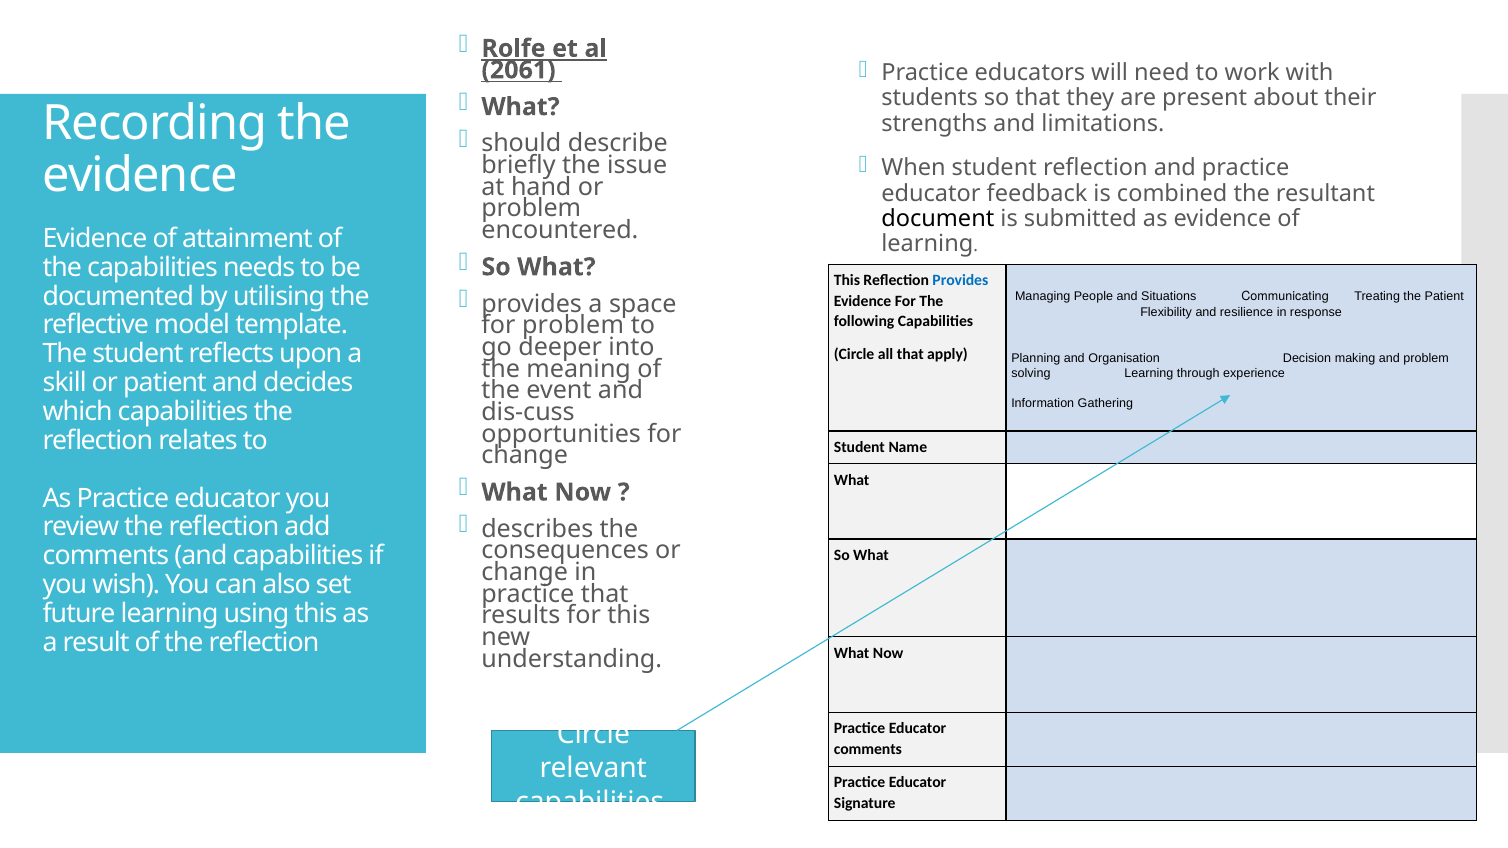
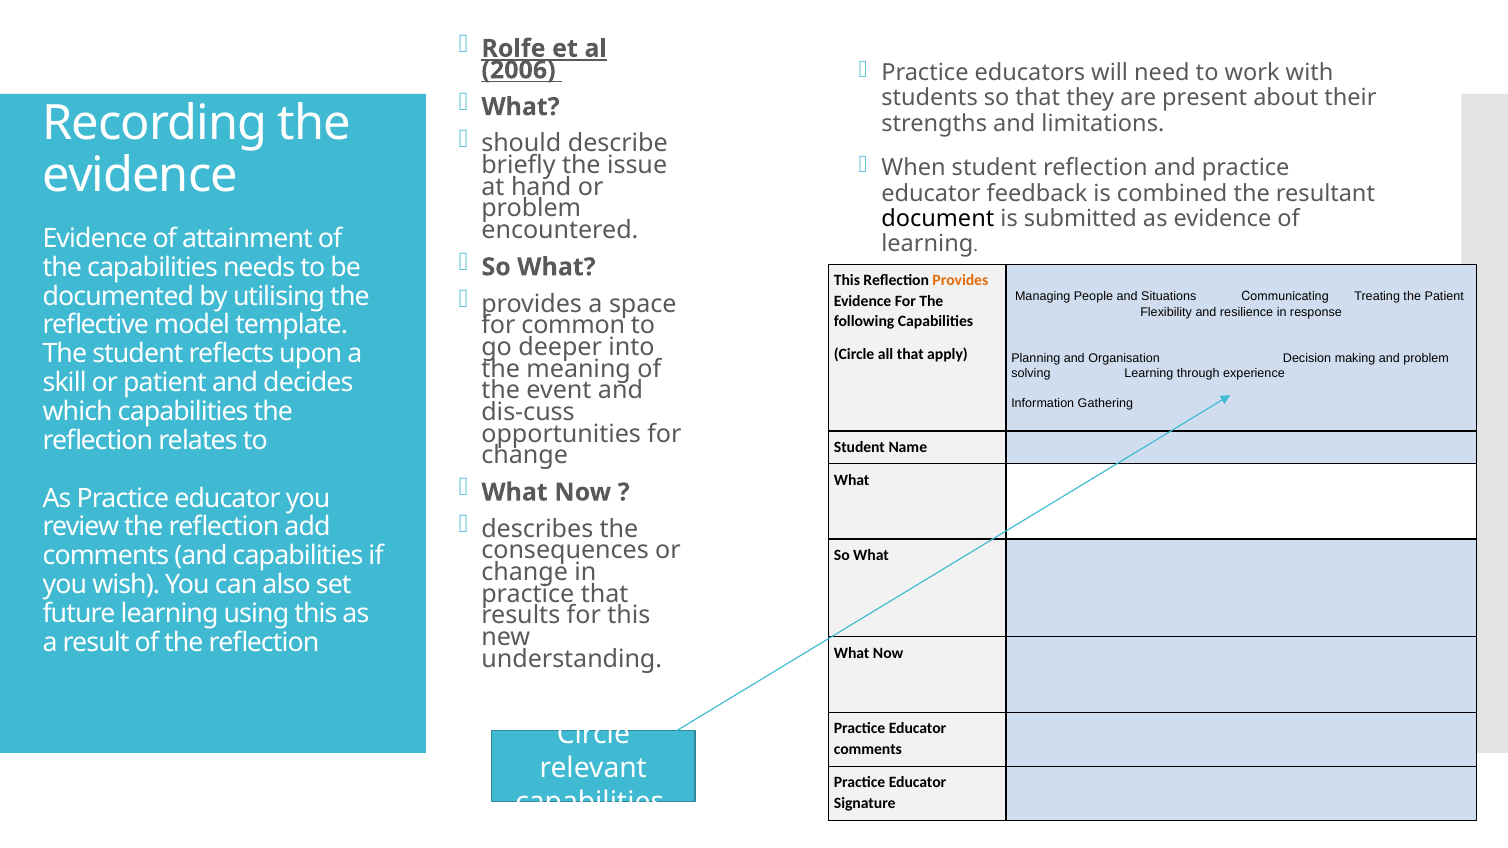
2061: 2061 -> 2006
Provides at (960, 281) colour: blue -> orange
for problem: problem -> common
